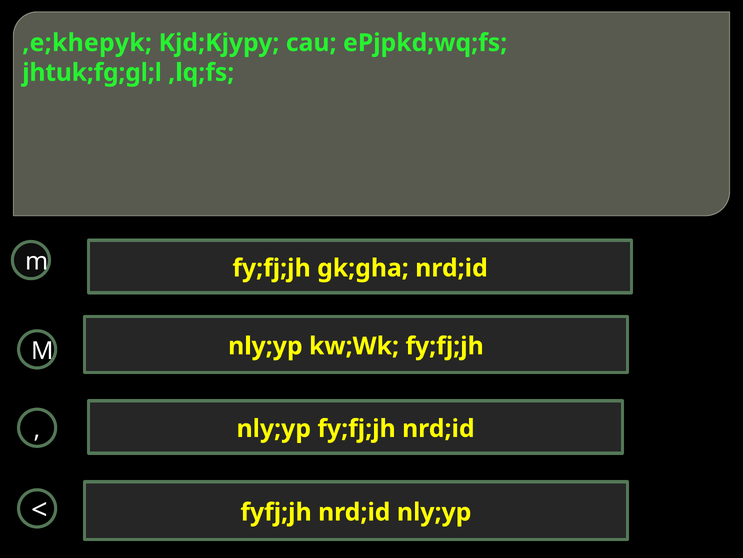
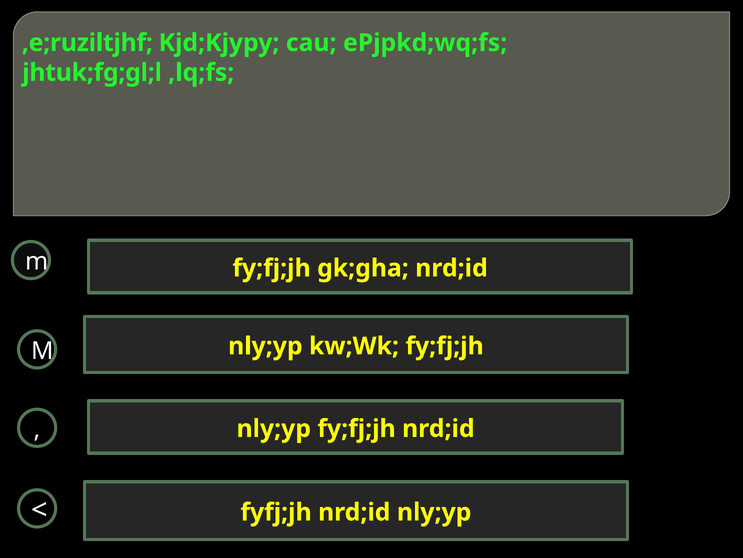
,e;khepyk: ,e;khepyk -> ,e;ruziltjhf
